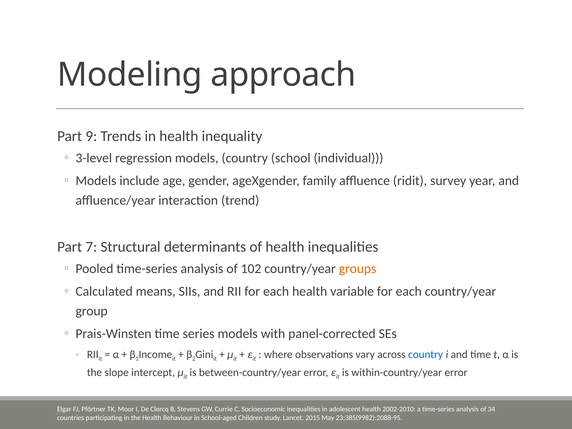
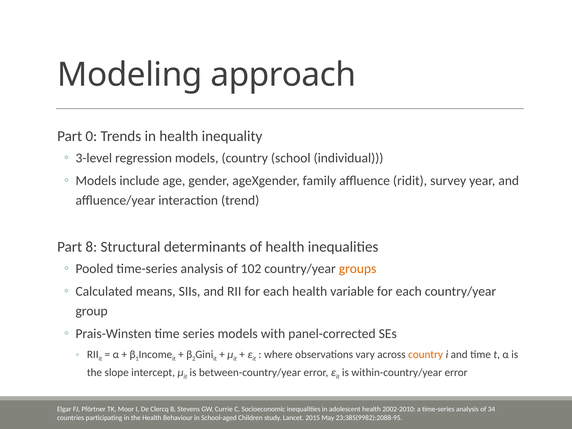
9: 9 -> 0
7: 7 -> 8
country at (426, 354) colour: blue -> orange
